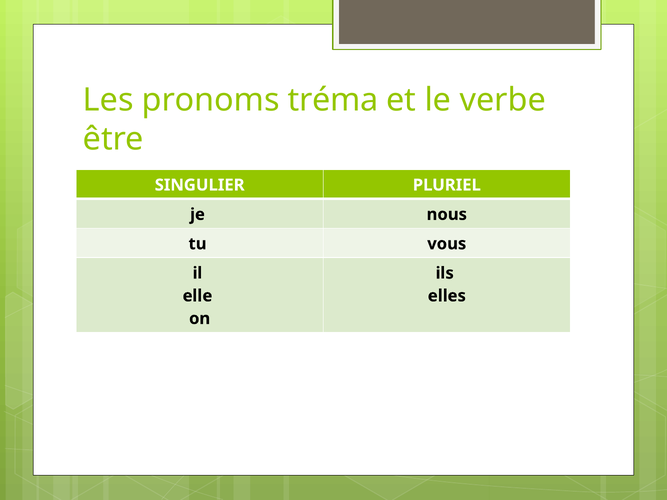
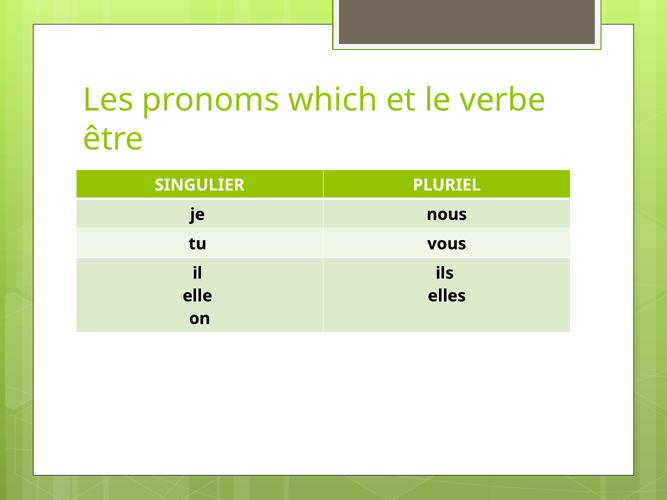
tréma: tréma -> which
